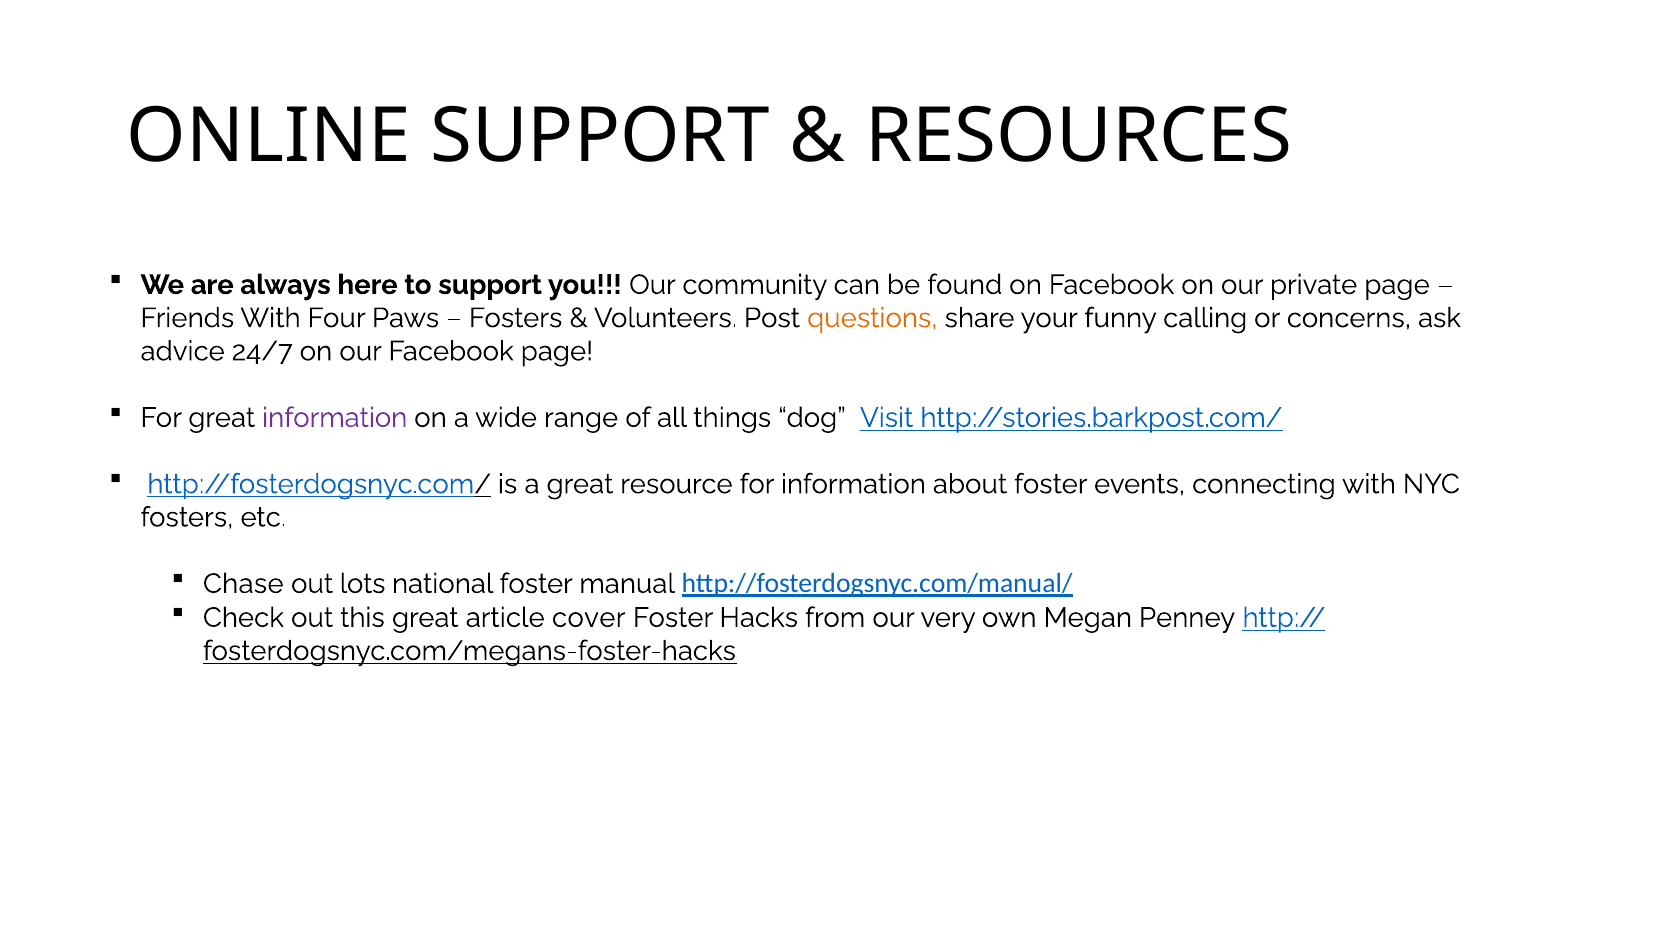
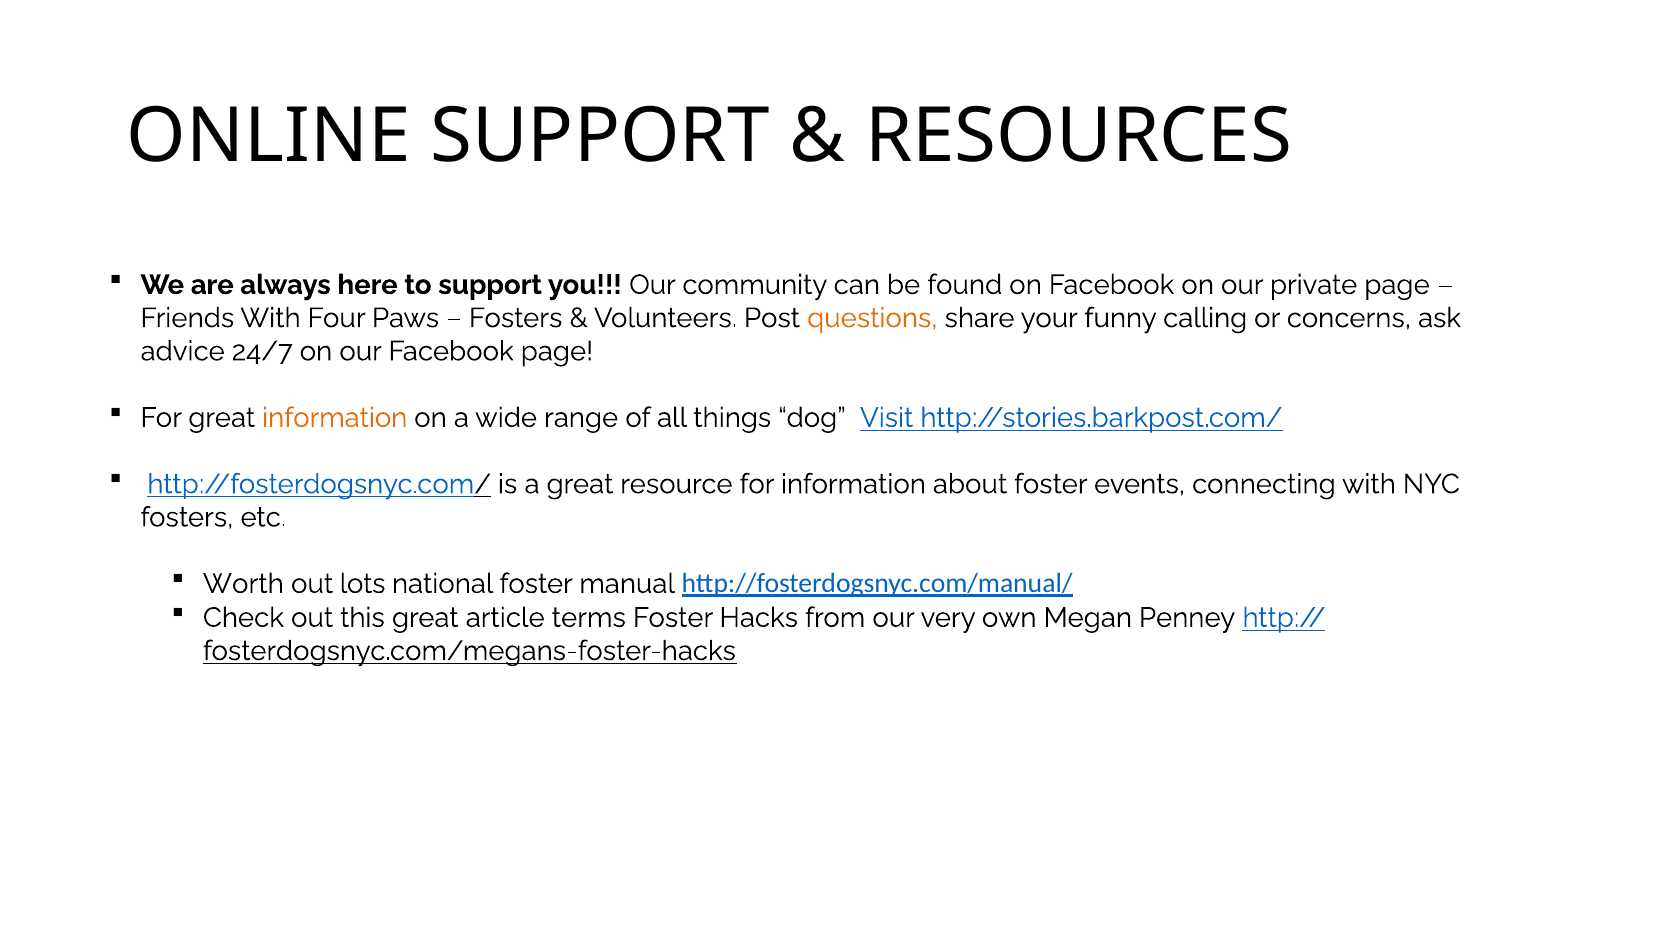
information at (335, 418) colour: purple -> orange
Chase: Chase -> Worth
cover: cover -> terms
